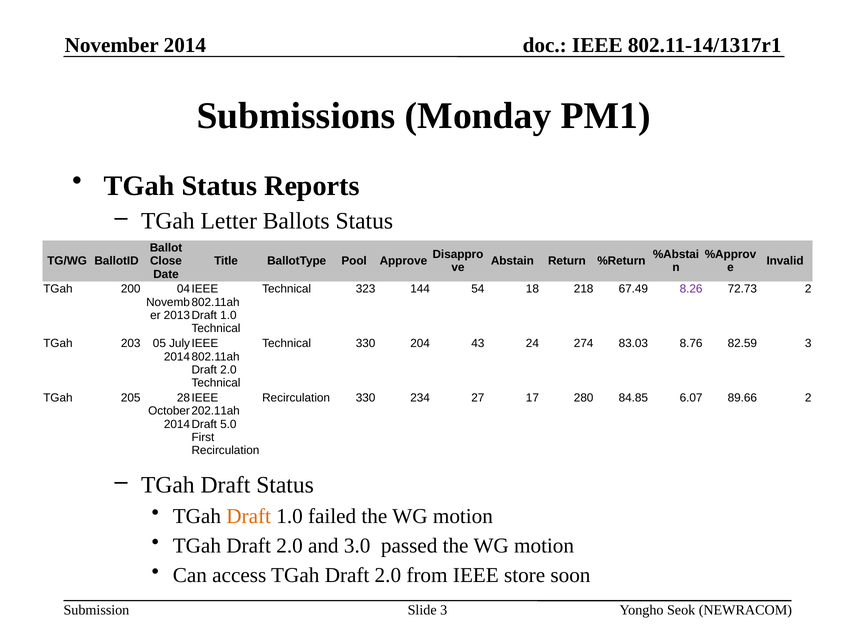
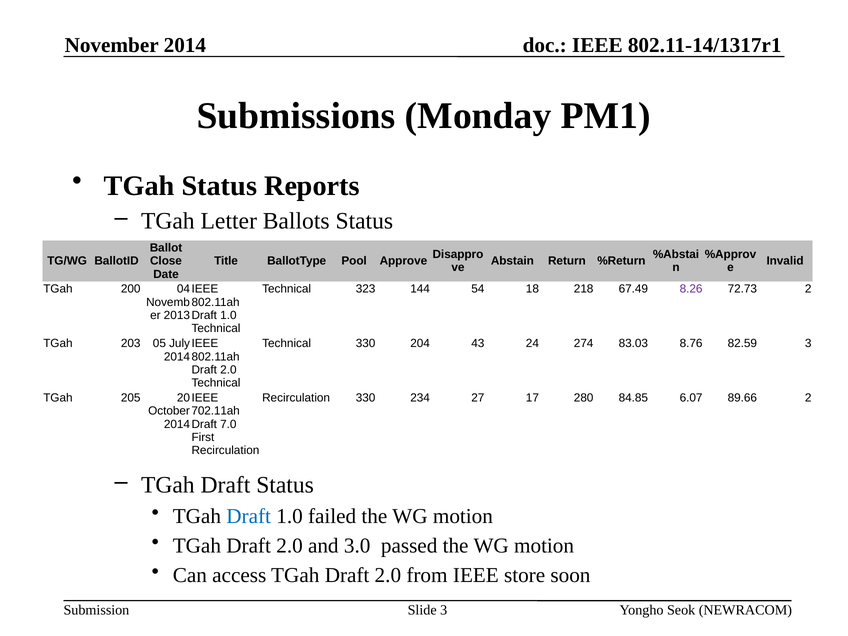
28: 28 -> 20
202.11ah: 202.11ah -> 702.11ah
5.0: 5.0 -> 7.0
Draft at (249, 516) colour: orange -> blue
